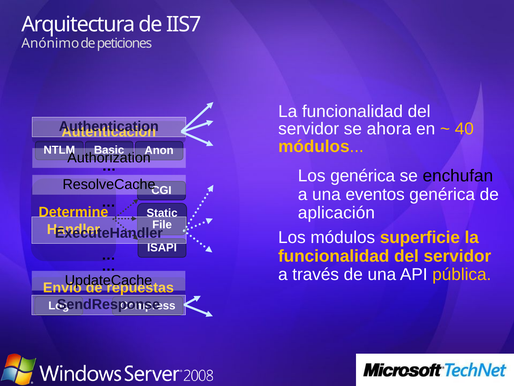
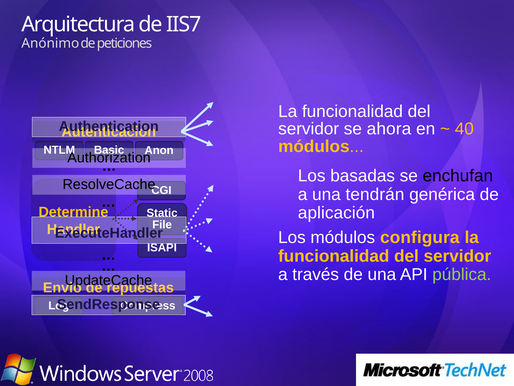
Los genérica: genérica -> basadas
eventos: eventos -> tendrán
superficie: superficie -> configura
pública colour: yellow -> light green
